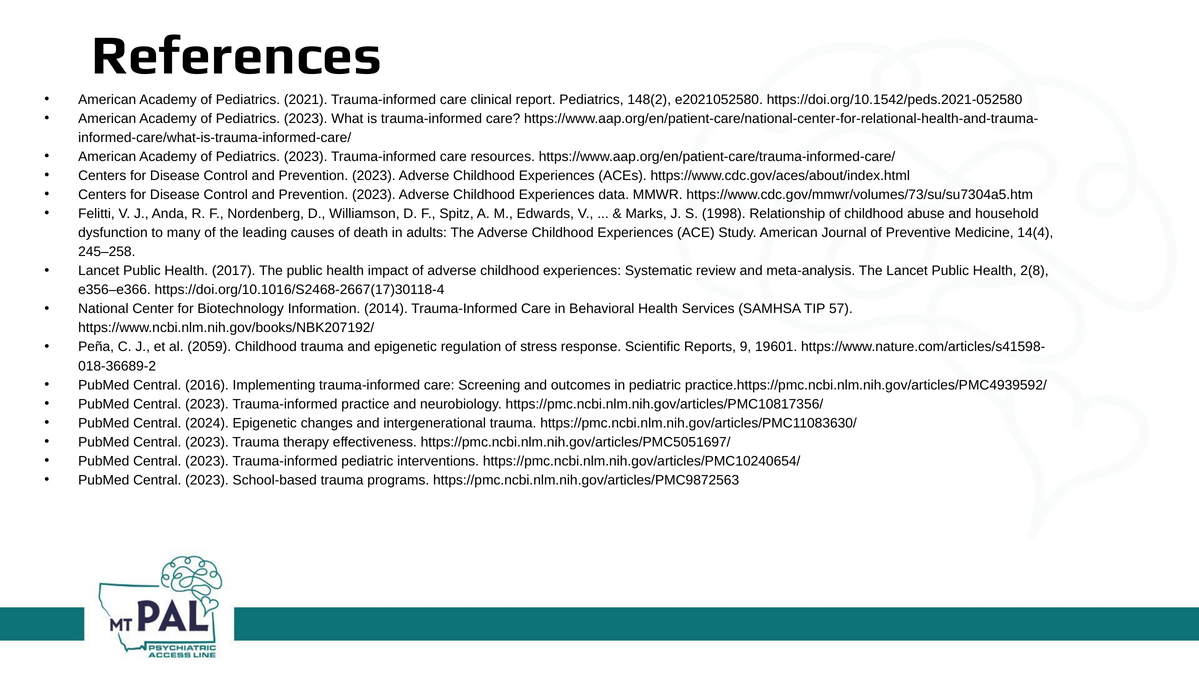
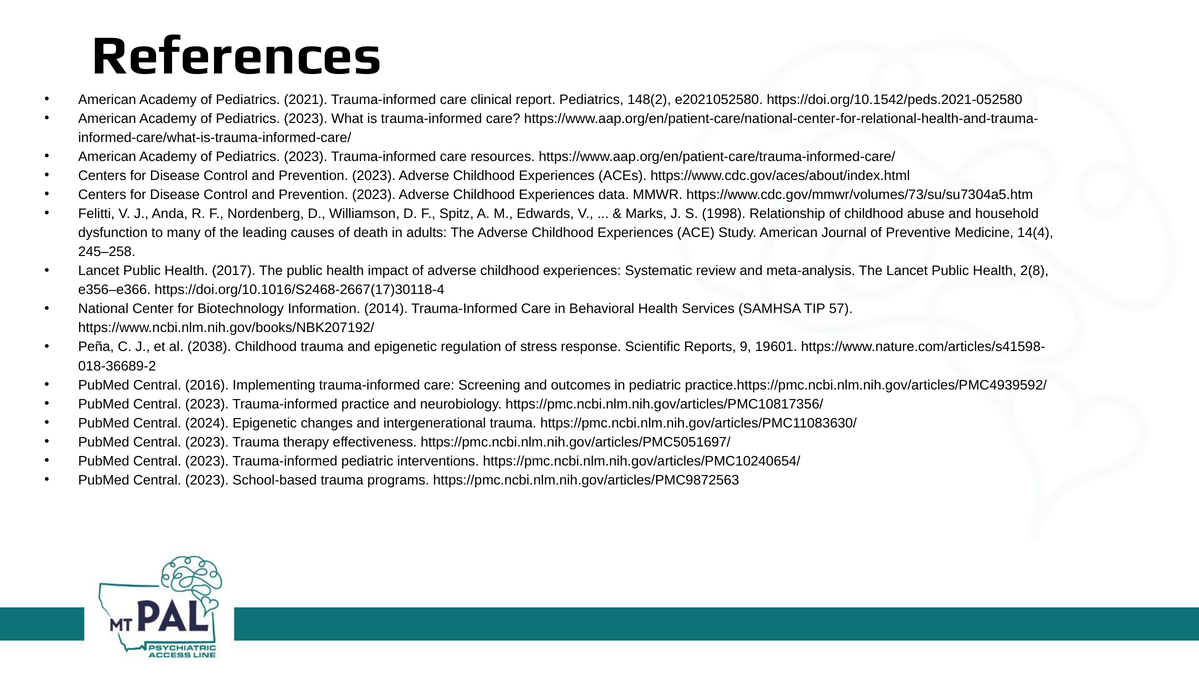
2059: 2059 -> 2038
